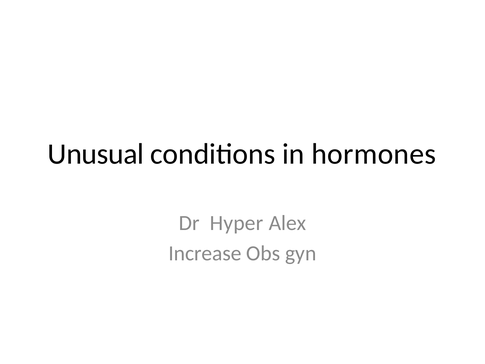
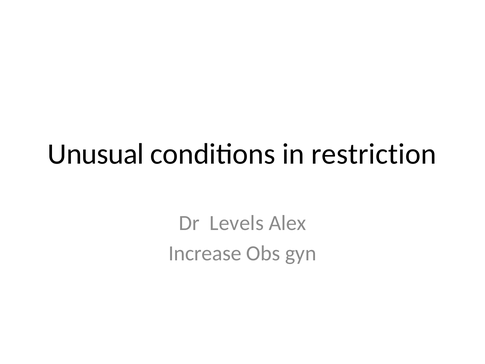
hormones: hormones -> restriction
Hyper: Hyper -> Levels
